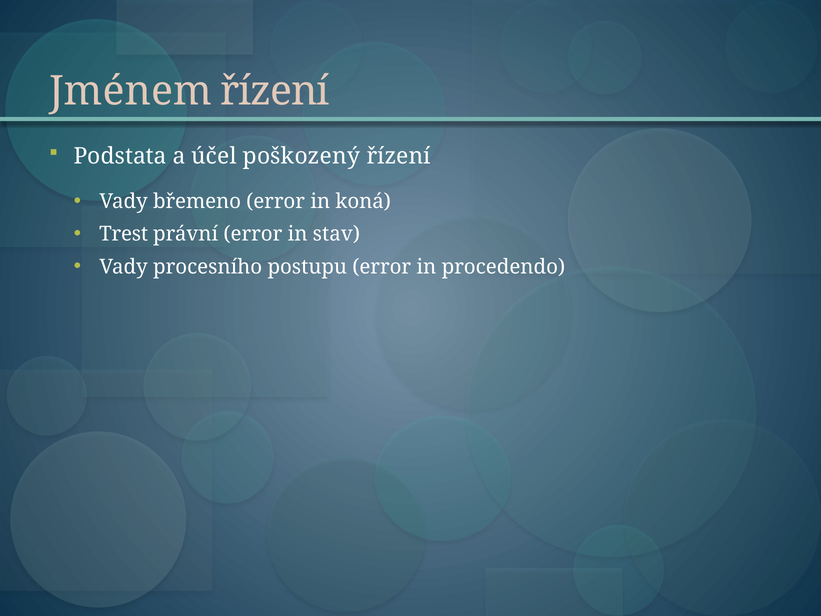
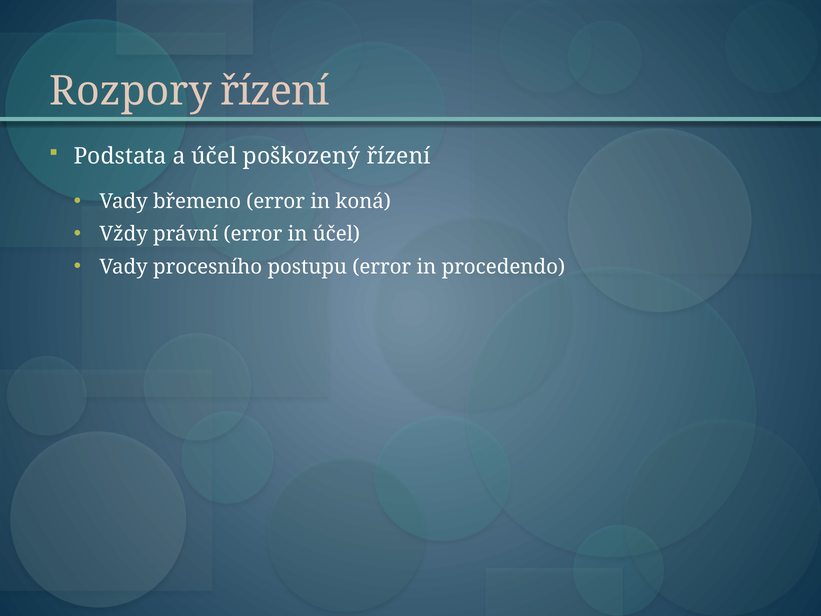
Jménem: Jménem -> Rozpory
Trest: Trest -> Vždy
in stav: stav -> účel
